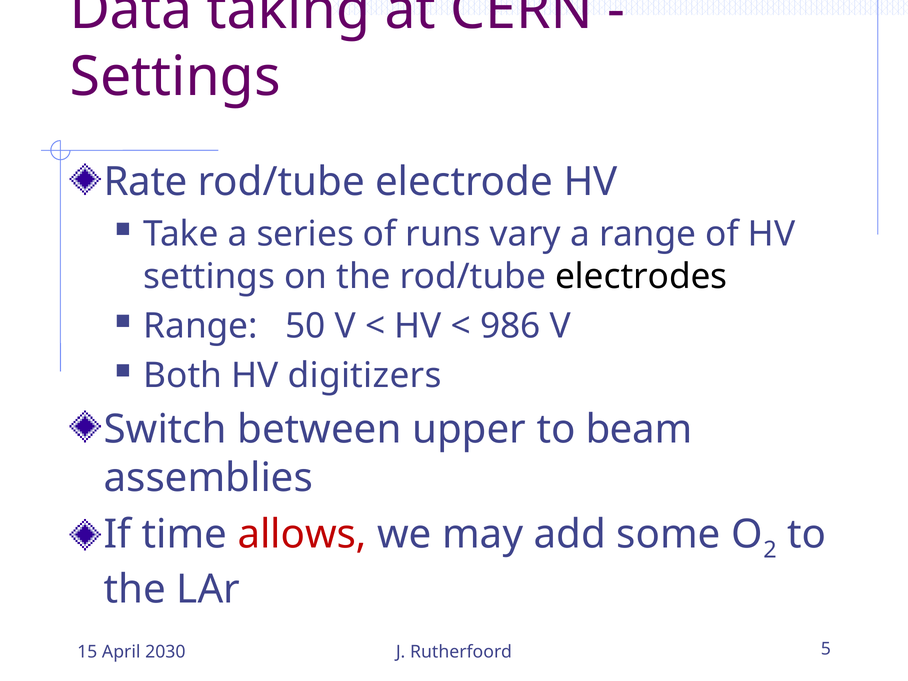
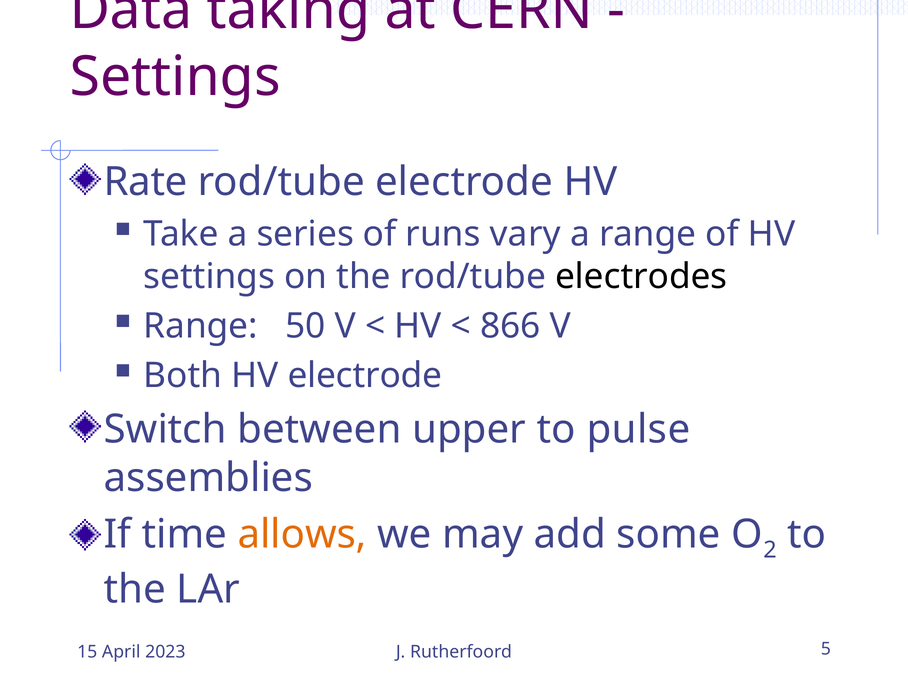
986: 986 -> 866
HV digitizers: digitizers -> electrode
beam: beam -> pulse
allows colour: red -> orange
2030: 2030 -> 2023
